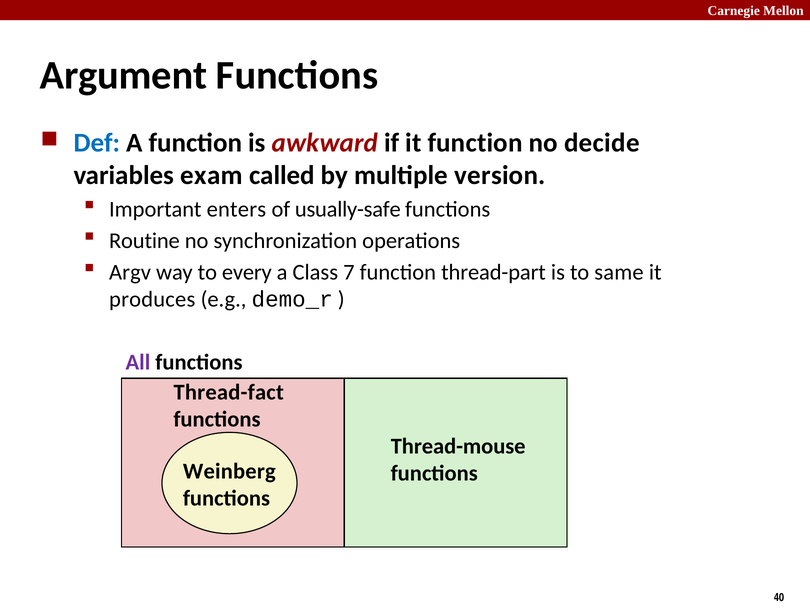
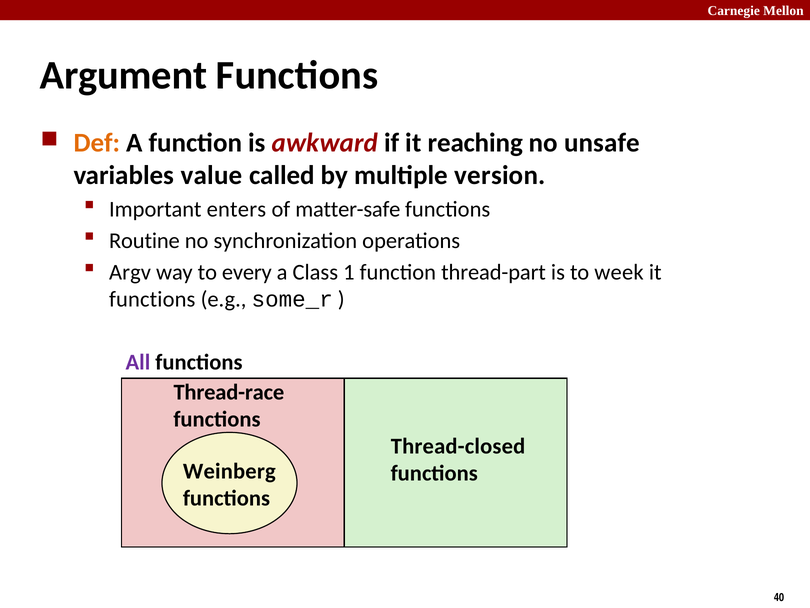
Def colour: blue -> orange
it function: function -> reaching
decide: decide -> unsafe
exam: exam -> value
usually-safe: usually-safe -> matter-safe
7: 7 -> 1
same: same -> week
produces at (152, 299): produces -> functions
demo_r: demo_r -> some_r
Thread-fact: Thread-fact -> Thread-race
Thread-mouse: Thread-mouse -> Thread-closed
